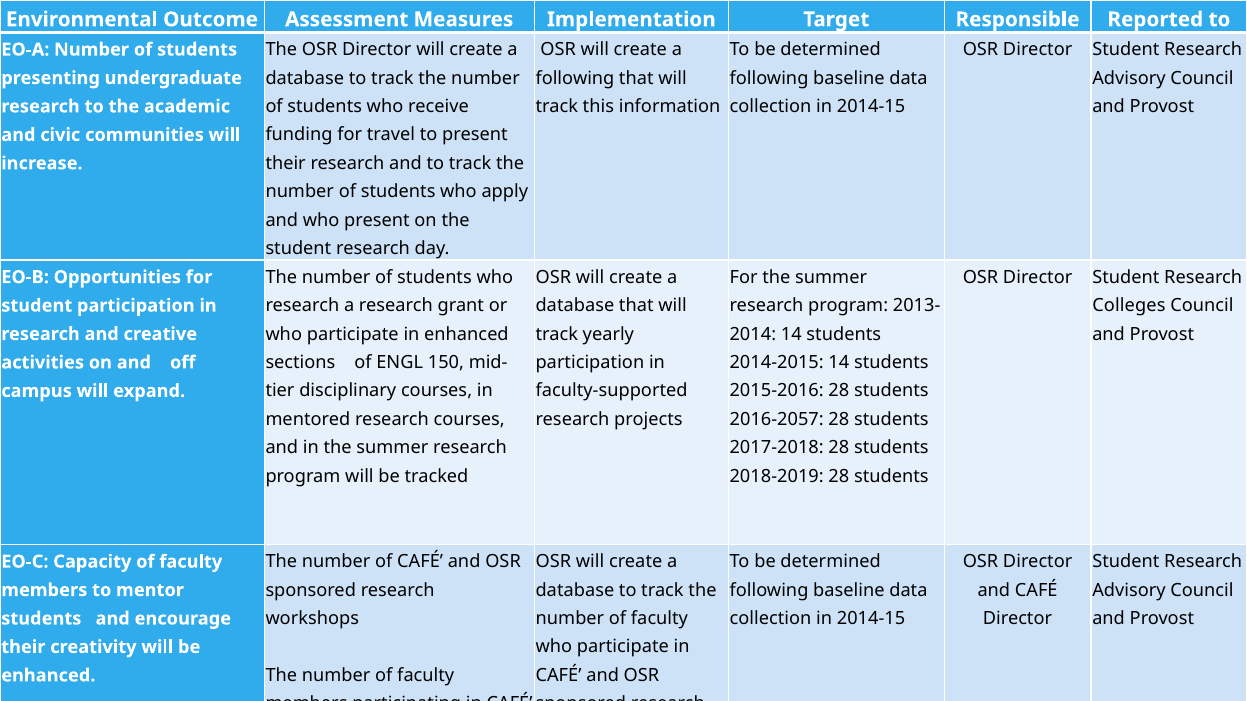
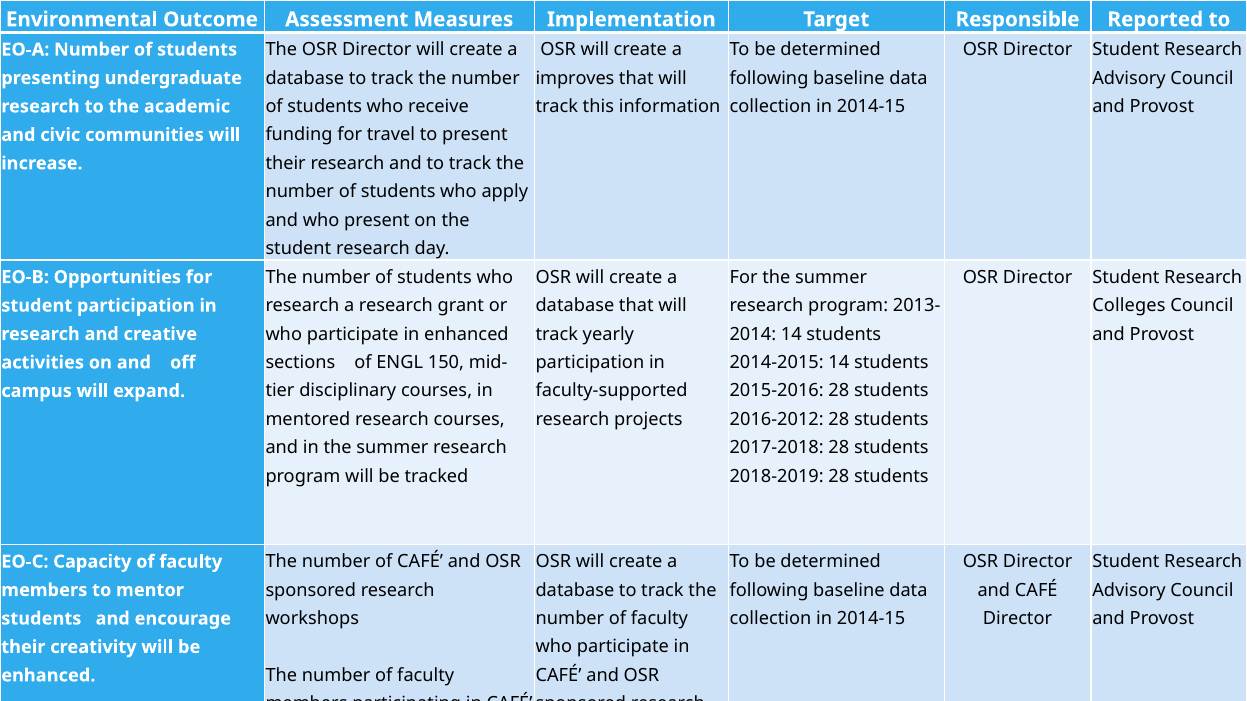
following at (575, 78): following -> improves
2016-2057: 2016-2057 -> 2016-2012
